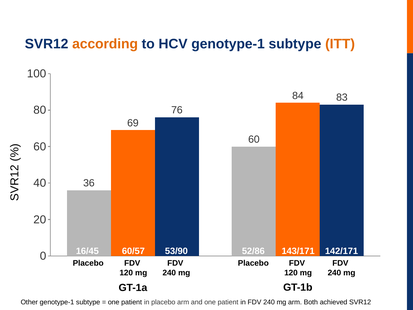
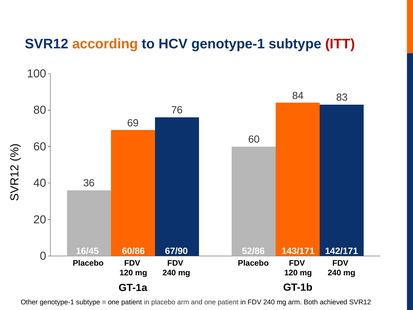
ITT colour: orange -> red
60/57: 60/57 -> 60/86
53/90: 53/90 -> 67/90
